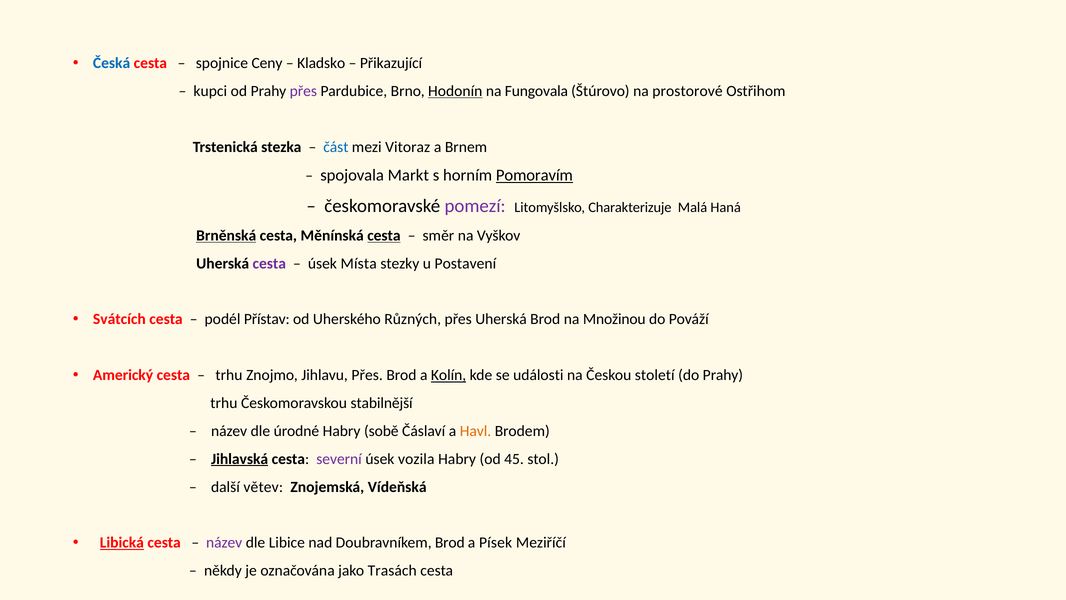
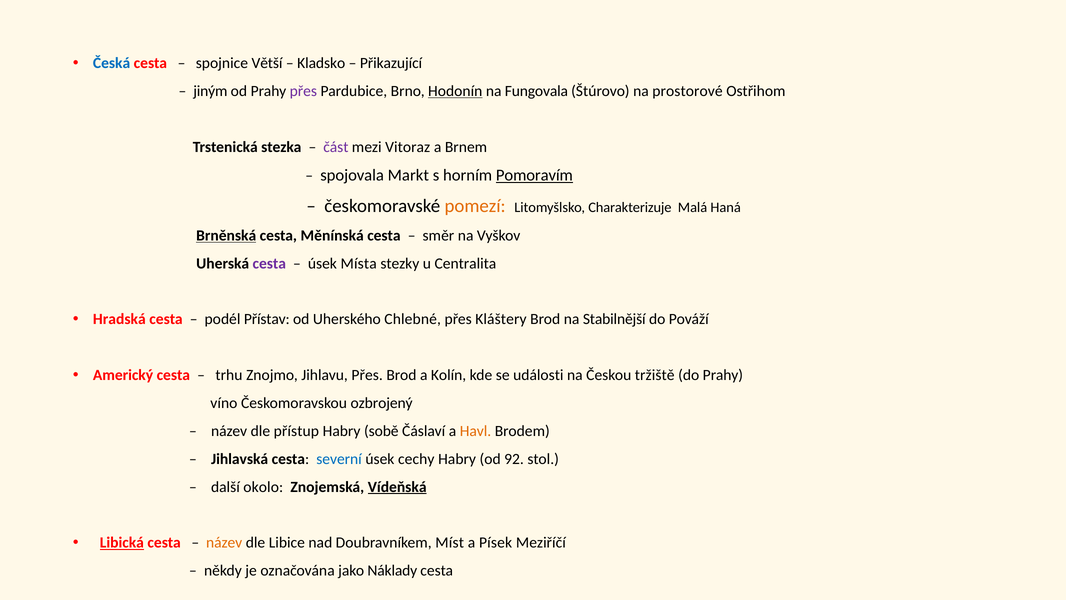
Ceny: Ceny -> Větší
kupci: kupci -> jiným
část colour: blue -> purple
pomezí colour: purple -> orange
cesta at (384, 235) underline: present -> none
Postavení: Postavení -> Centralita
Svátcích: Svátcích -> Hradská
Různých: Různých -> Chlebné
přes Uherská: Uherská -> Kláštery
Množinou: Množinou -> Stabilnější
Kolín underline: present -> none
století: století -> tržiště
trhu at (224, 403): trhu -> víno
stabilnější: stabilnější -> ozbrojený
úrodné: úrodné -> přístup
Jihlavská underline: present -> none
severní colour: purple -> blue
vozila: vozila -> cechy
45: 45 -> 92
větev: větev -> okolo
Vídeňská underline: none -> present
název at (224, 542) colour: purple -> orange
Doubravníkem Brod: Brod -> Míst
Trasách: Trasách -> Náklady
